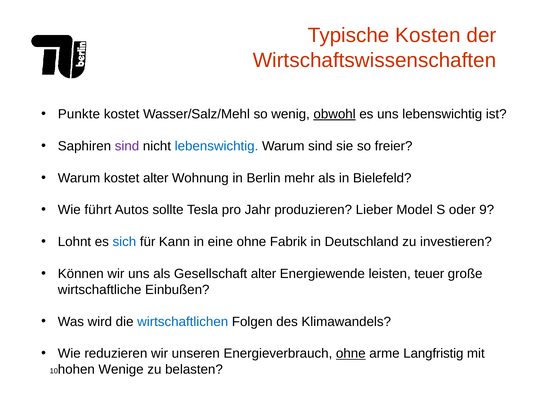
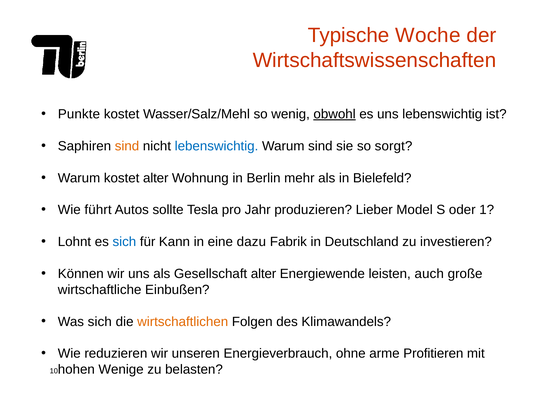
Kosten: Kosten -> Woche
sind at (127, 146) colour: purple -> orange
freier: freier -> sorgt
9: 9 -> 1
eine ohne: ohne -> dazu
teuer: teuer -> auch
Was wird: wird -> sich
wirtschaftlichen colour: blue -> orange
ohne at (351, 354) underline: present -> none
Langfristig: Langfristig -> Profitieren
